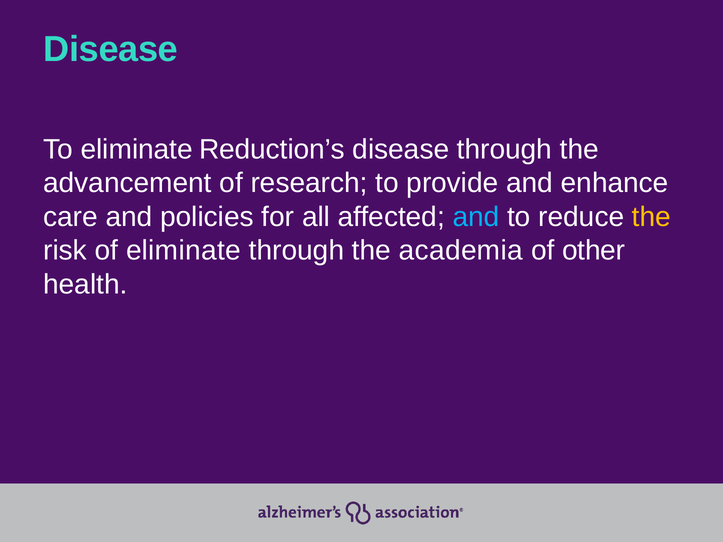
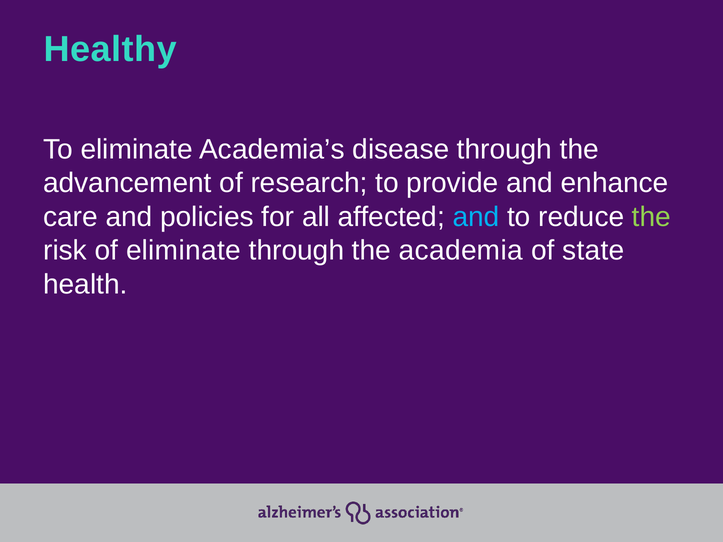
Disease at (111, 49): Disease -> Healthy
Reduction’s: Reduction’s -> Academia’s
the at (651, 217) colour: yellow -> light green
other: other -> state
